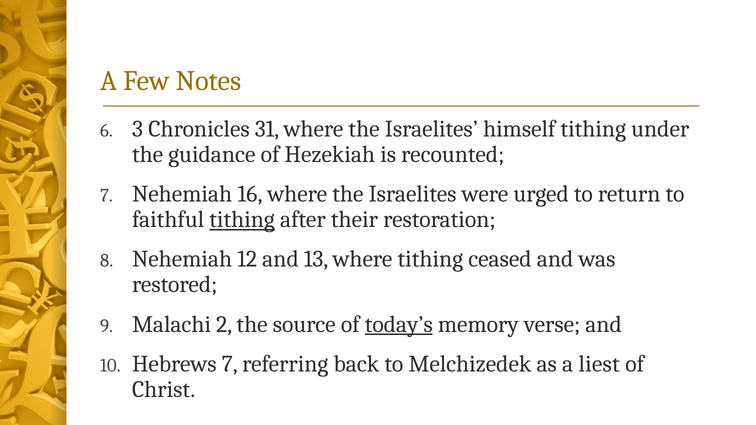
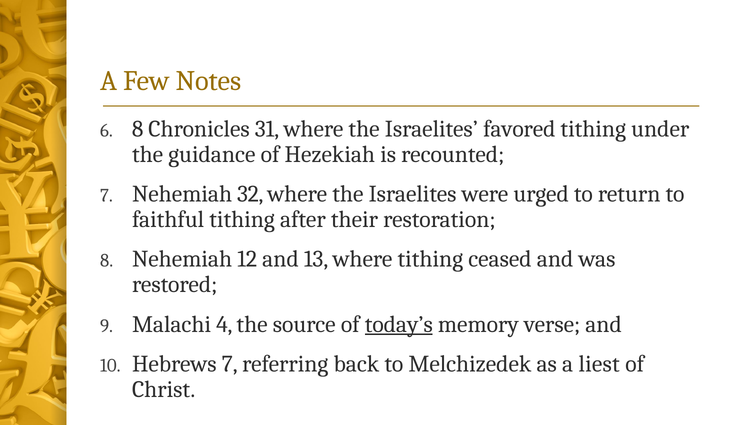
3 at (137, 129): 3 -> 8
himself: himself -> favored
16: 16 -> 32
tithing at (242, 220) underline: present -> none
2: 2 -> 4
